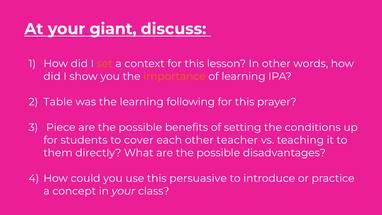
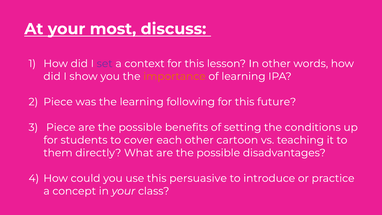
giant: giant -> most
set colour: orange -> purple
Table at (58, 102): Table -> Piece
prayer: prayer -> future
teacher: teacher -> cartoon
